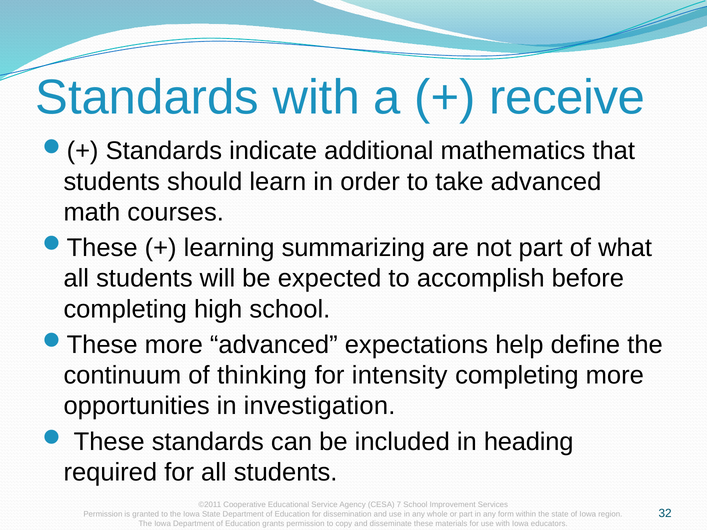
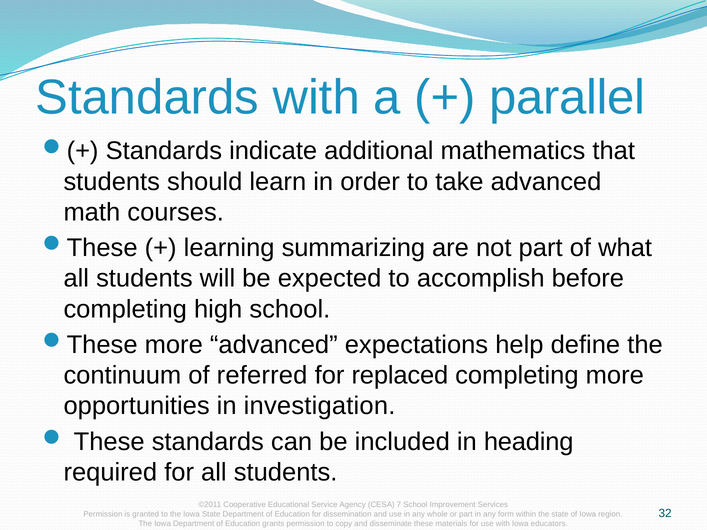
receive: receive -> parallel
thinking: thinking -> referred
intensity: intensity -> replaced
